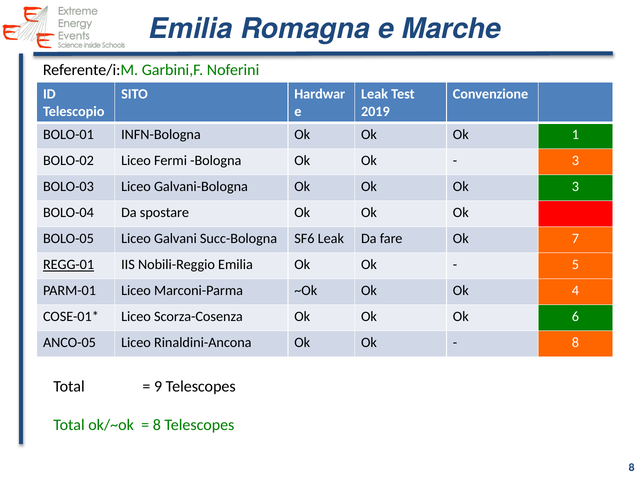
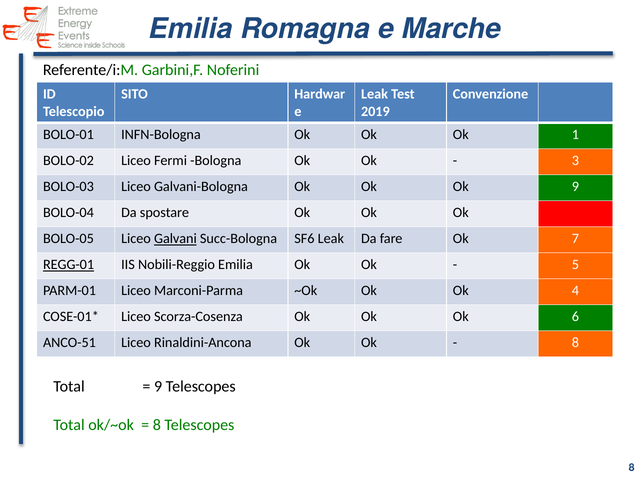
Ok 3: 3 -> 9
Galvani underline: none -> present
ANCO-05: ANCO-05 -> ANCO-51
